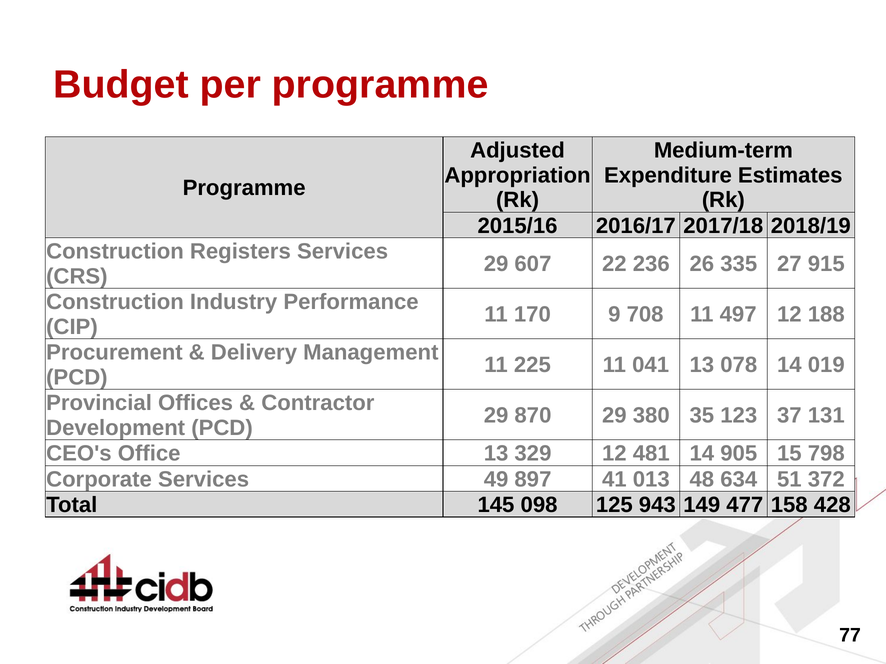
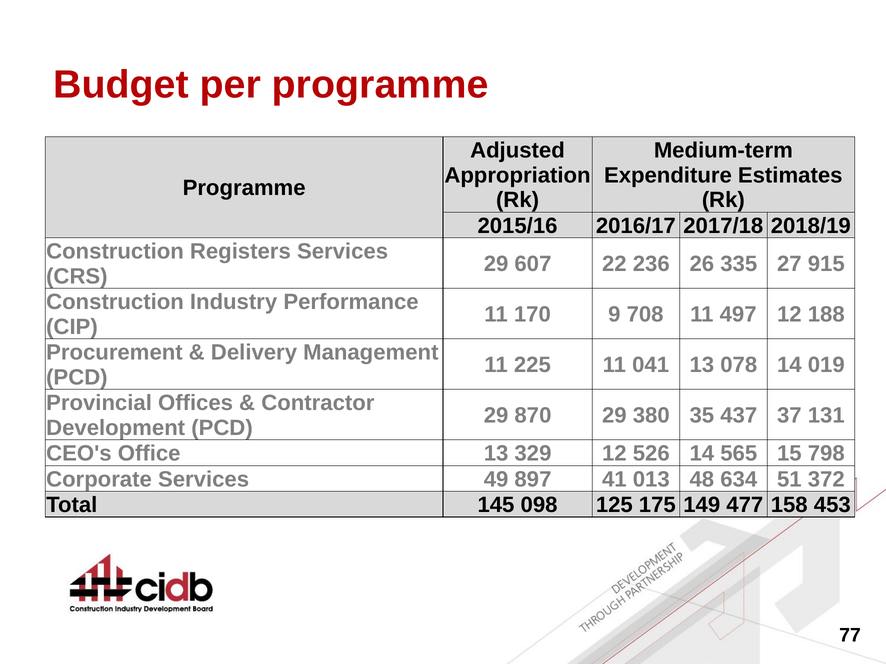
123: 123 -> 437
481: 481 -> 526
905: 905 -> 565
943: 943 -> 175
428: 428 -> 453
